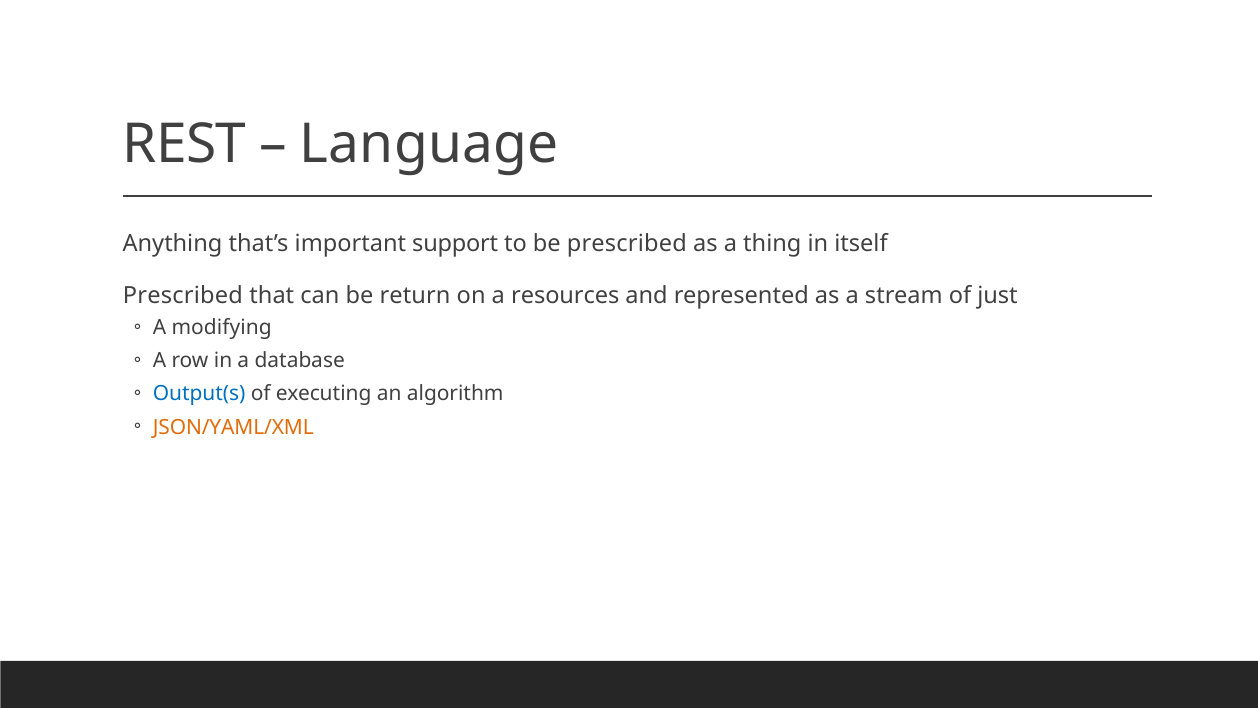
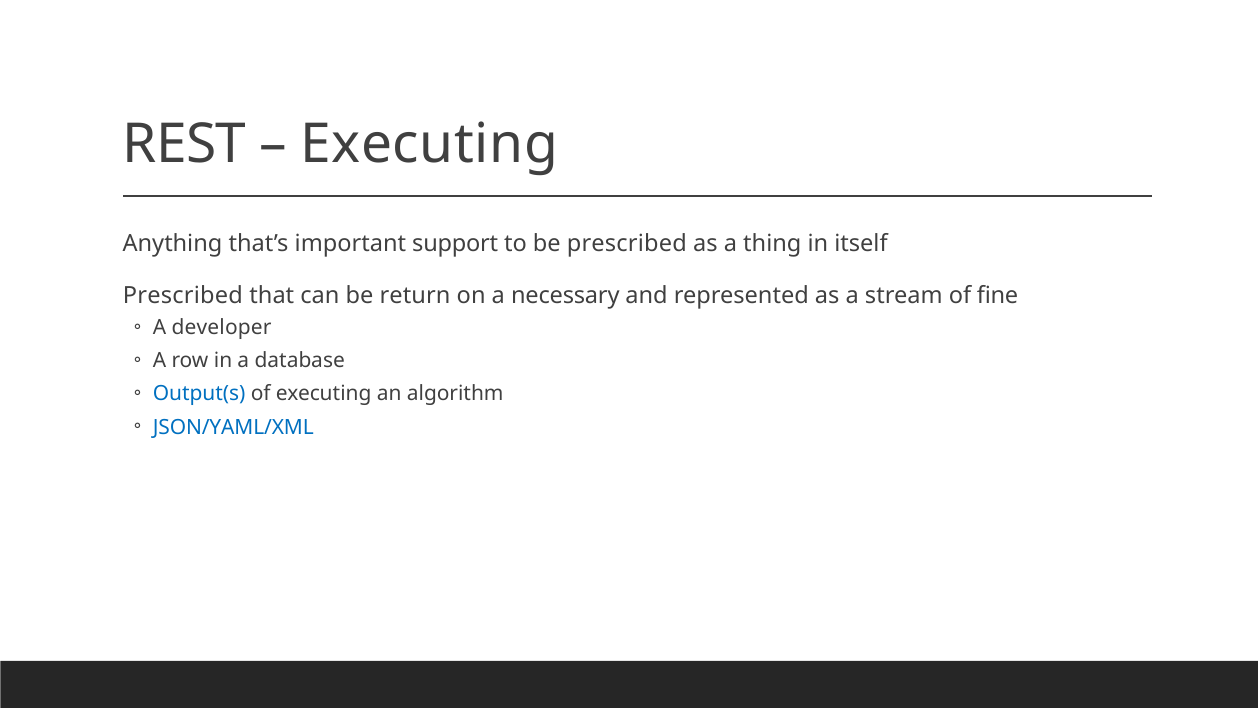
Language at (429, 144): Language -> Executing
resources: resources -> necessary
just: just -> fine
modifying: modifying -> developer
JSON/YAML/XML colour: orange -> blue
